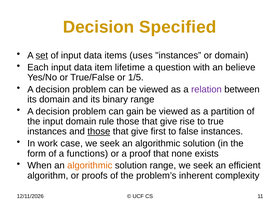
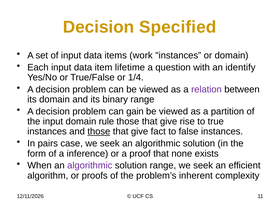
set underline: present -> none
uses: uses -> work
believe: believe -> identify
1/5: 1/5 -> 1/4
first: first -> fact
work: work -> pairs
functions: functions -> inference
algorithmic at (90, 165) colour: orange -> purple
